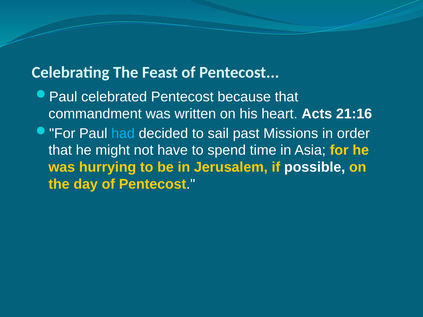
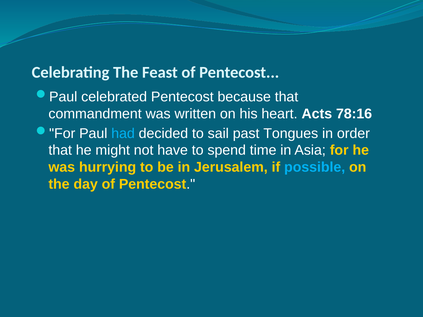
21:16: 21:16 -> 78:16
Missions: Missions -> Tongues
possible colour: white -> light blue
